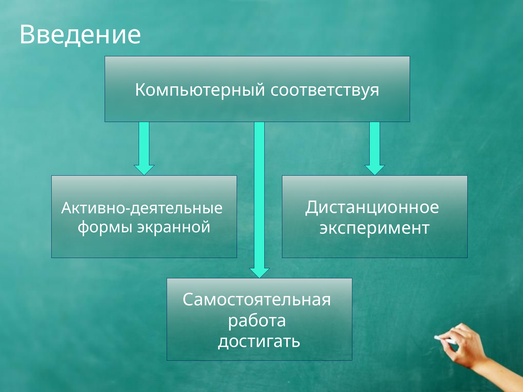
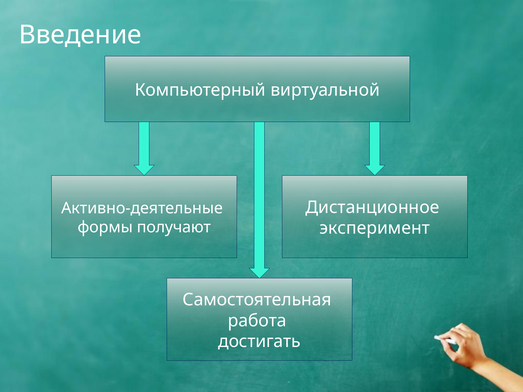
соответствуя: соответствуя -> виртуальной
экранной: экранной -> получают
